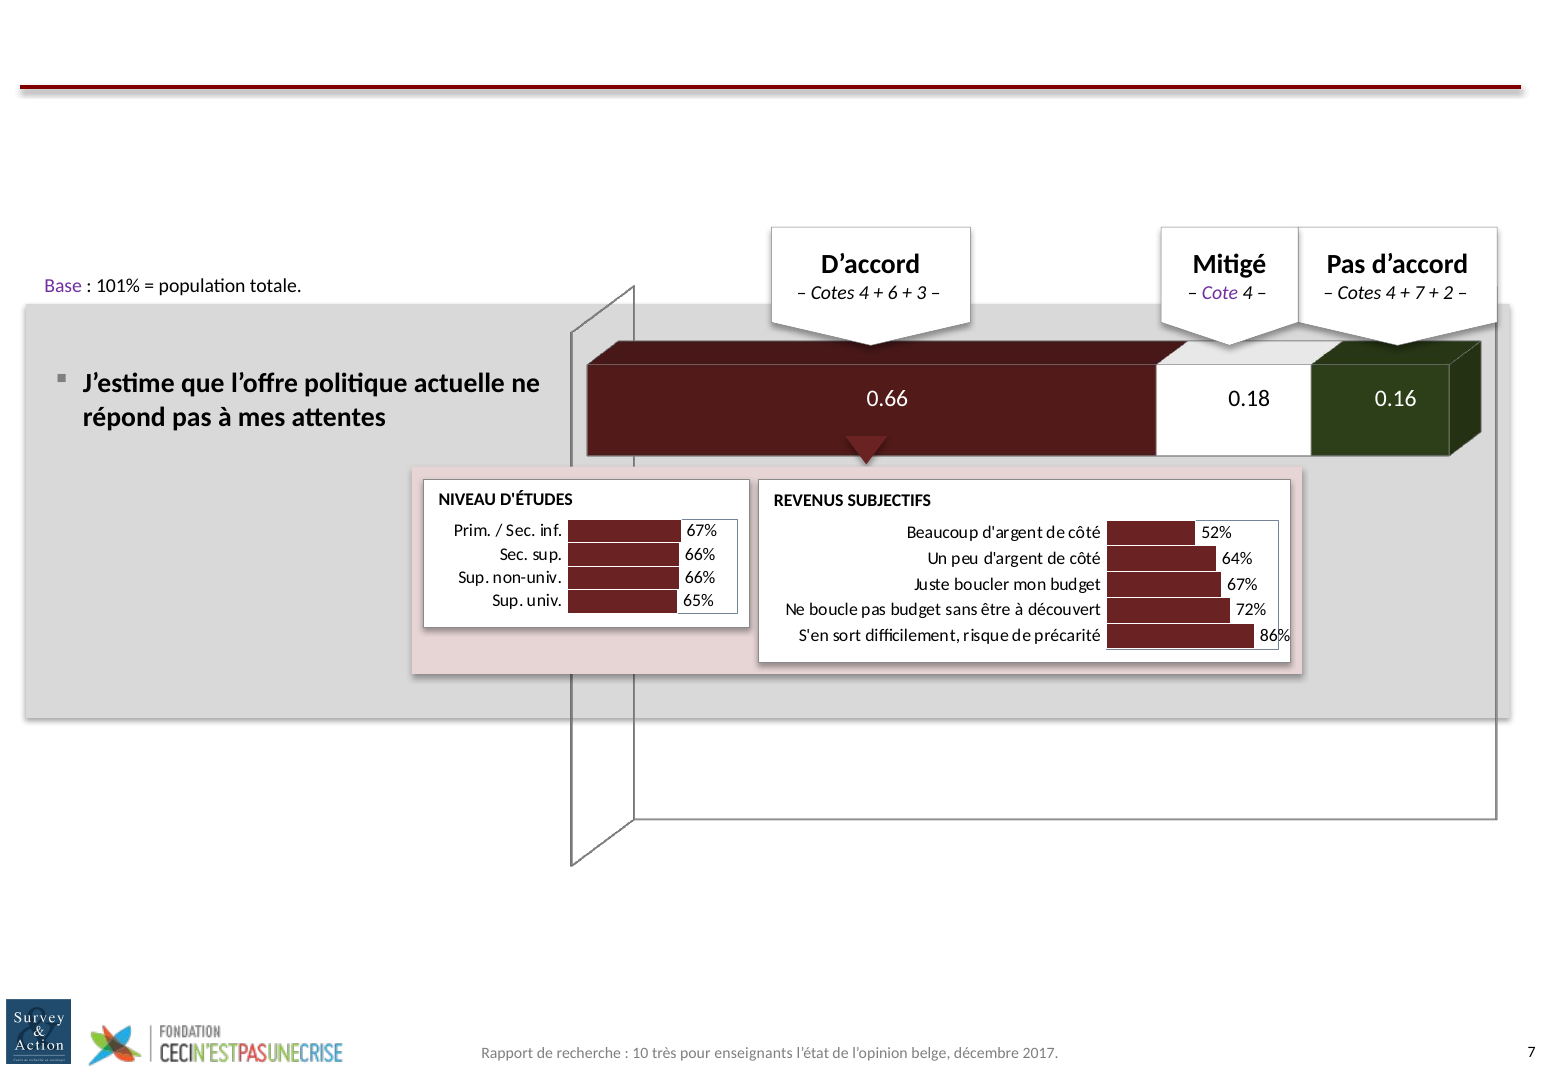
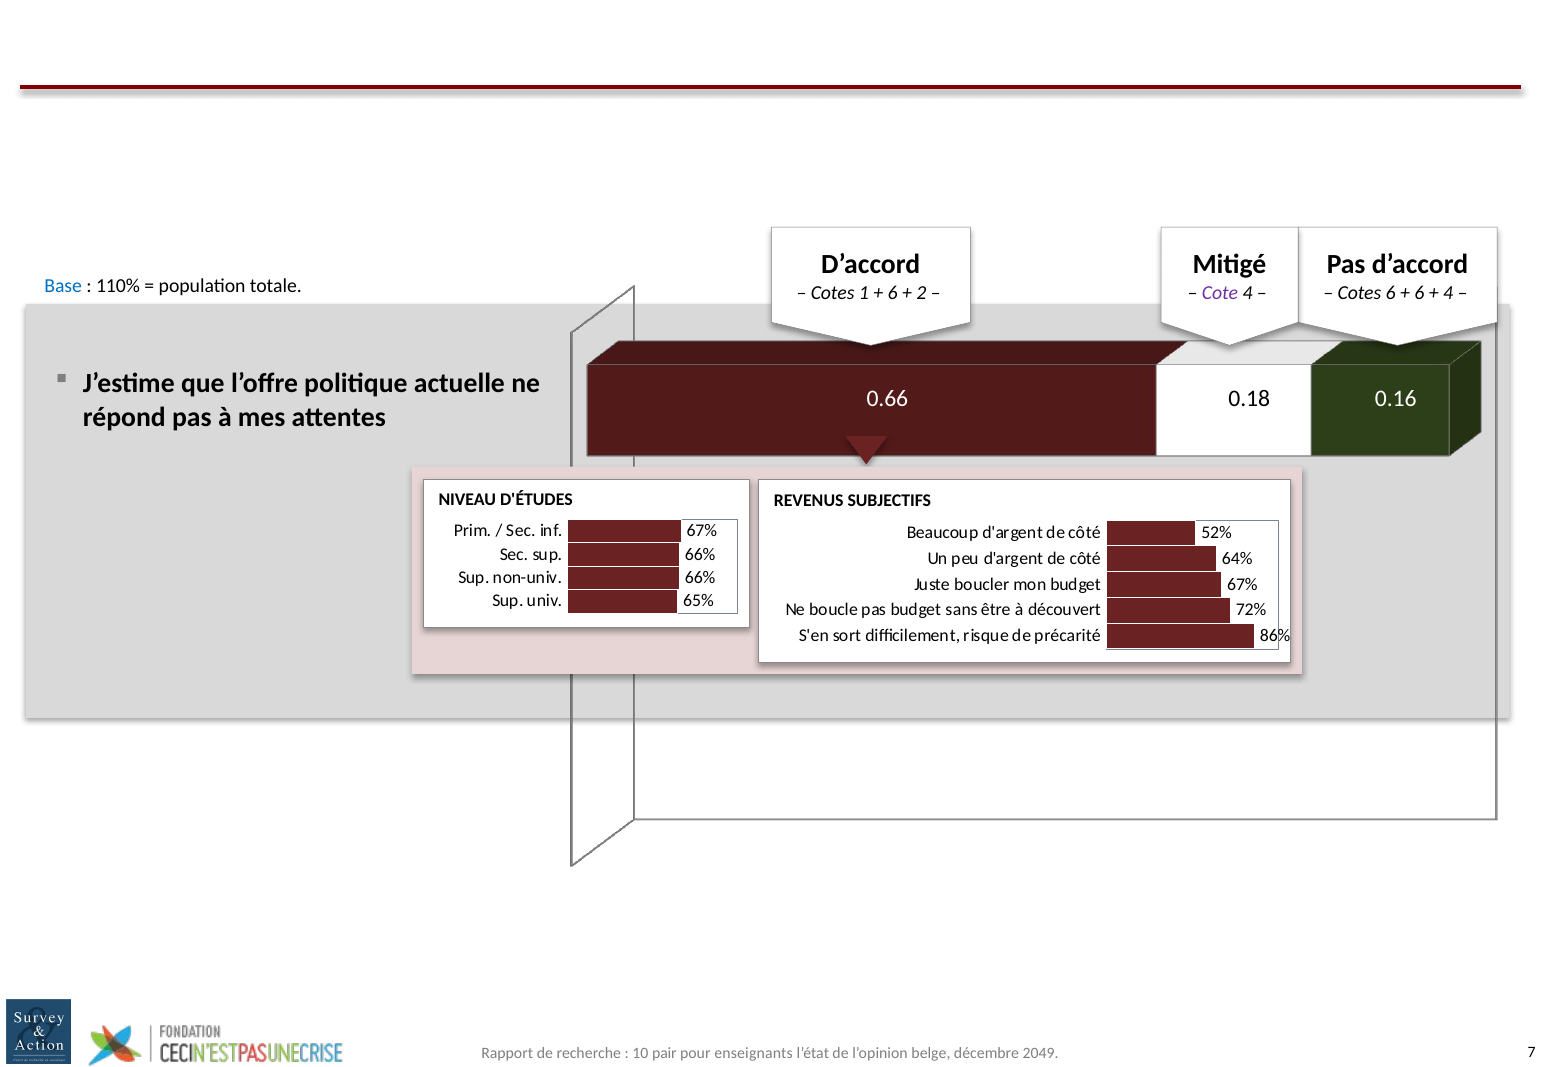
Base colour: purple -> blue
101%: 101% -> 110%
4 at (864, 293): 4 -> 1
3: 3 -> 2
4 at (1391, 293): 4 -> 6
7 at (1419, 293): 7 -> 6
2 at (1448, 293): 2 -> 4
très: très -> pair
2017: 2017 -> 2049
